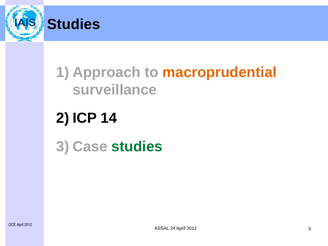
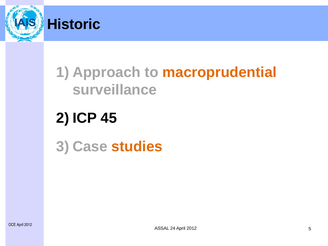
Studies at (74, 24): Studies -> Historic
14: 14 -> 45
studies at (137, 147) colour: green -> orange
